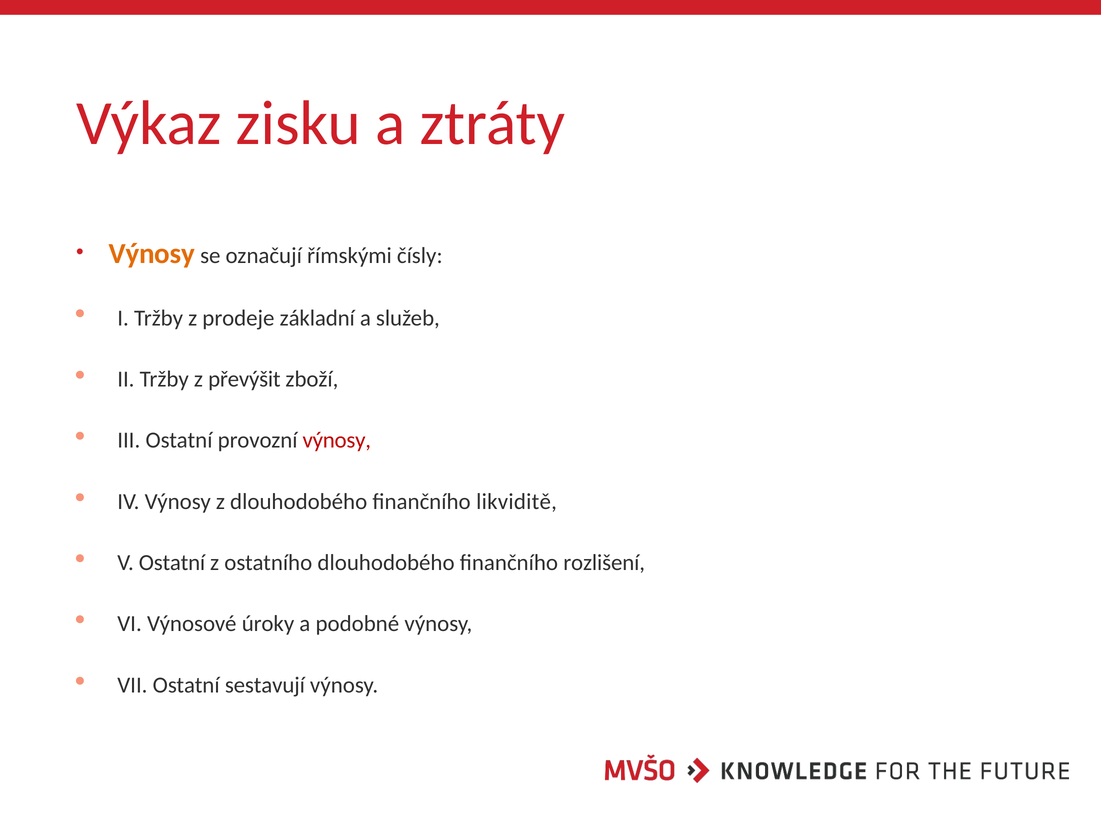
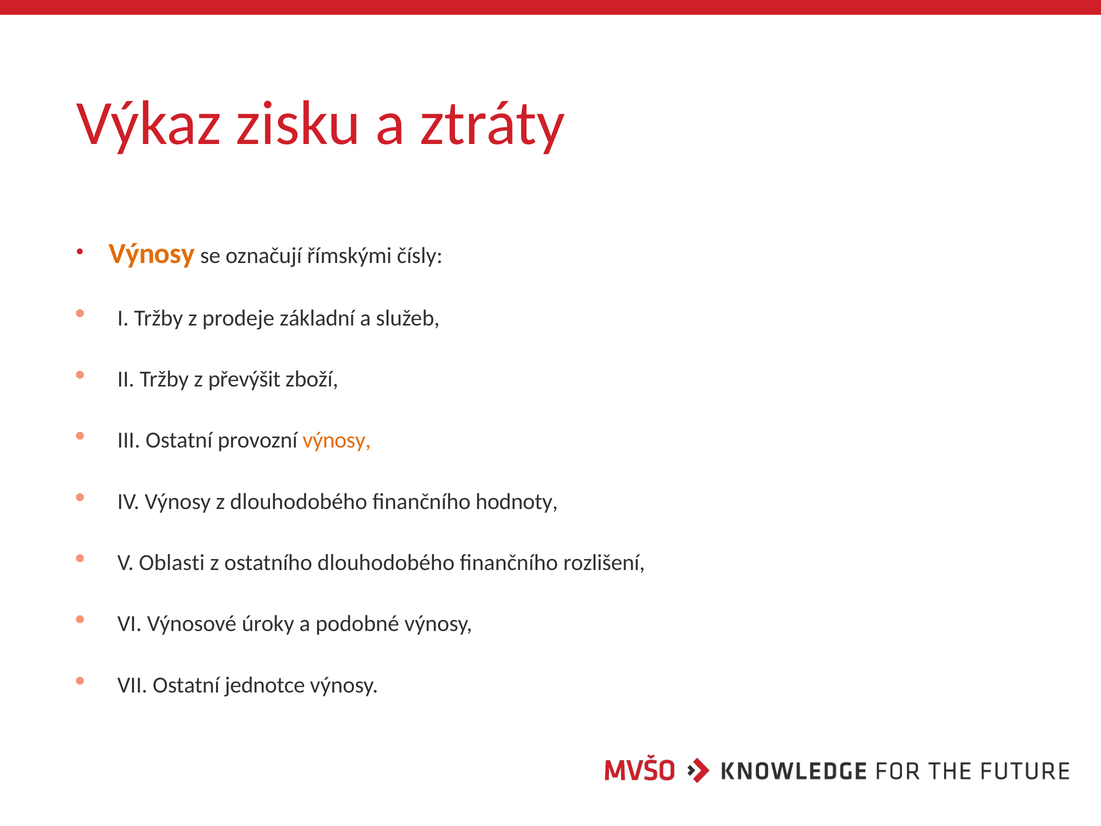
výnosy at (337, 440) colour: red -> orange
likviditě: likviditě -> hodnoty
V Ostatní: Ostatní -> Oblasti
sestavují: sestavují -> jednotce
